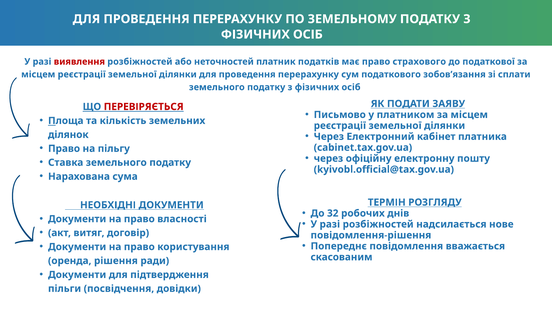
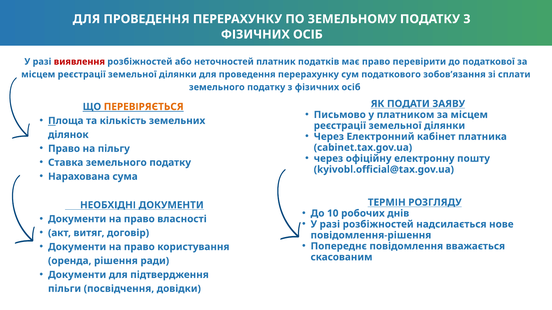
страхового: страхового -> перевірити
ПЕРЕВІРЯЄТЬСЯ colour: red -> orange
32: 32 -> 10
